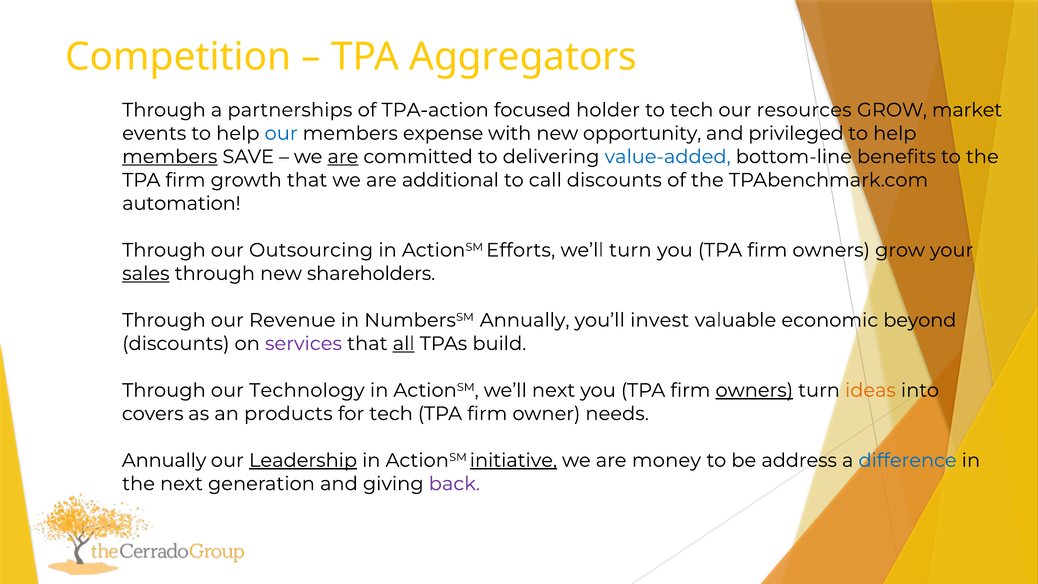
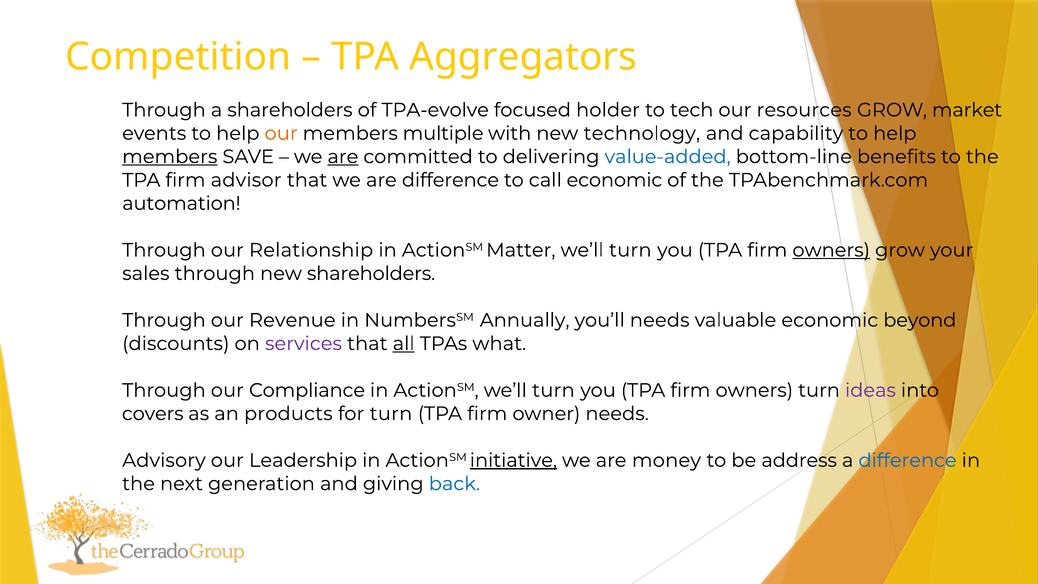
a partnerships: partnerships -> shareholders
TPA-action: TPA-action -> TPA-evolve
our at (281, 133) colour: blue -> orange
expense: expense -> multiple
opportunity: opportunity -> technology
privileged: privileged -> capability
growth: growth -> advisor
are additional: additional -> difference
call discounts: discounts -> economic
Outsourcing: Outsourcing -> Relationship
Efforts: Efforts -> Matter
owners at (831, 250) underline: none -> present
sales underline: present -> none
you’ll invest: invest -> needs
build: build -> what
Technology: Technology -> Compliance
ActionSM we’ll next: next -> turn
owners at (754, 390) underline: present -> none
ideas colour: orange -> purple
for tech: tech -> turn
Annually at (164, 460): Annually -> Advisory
Leadership underline: present -> none
back colour: purple -> blue
